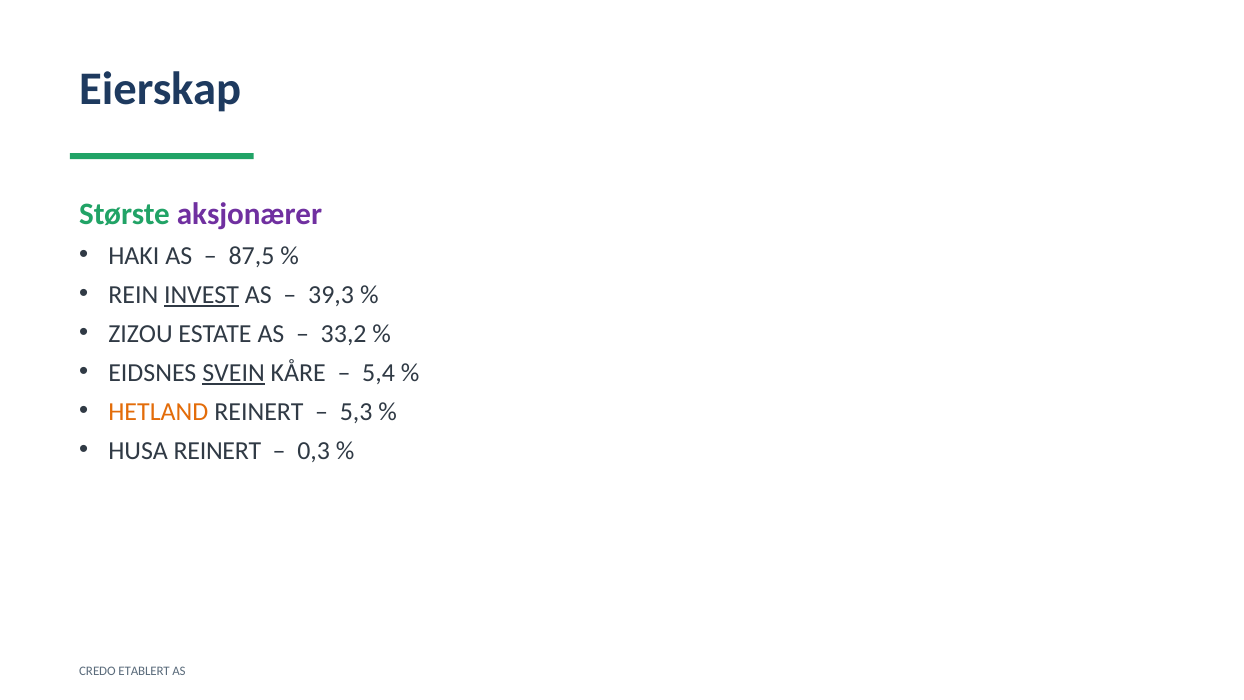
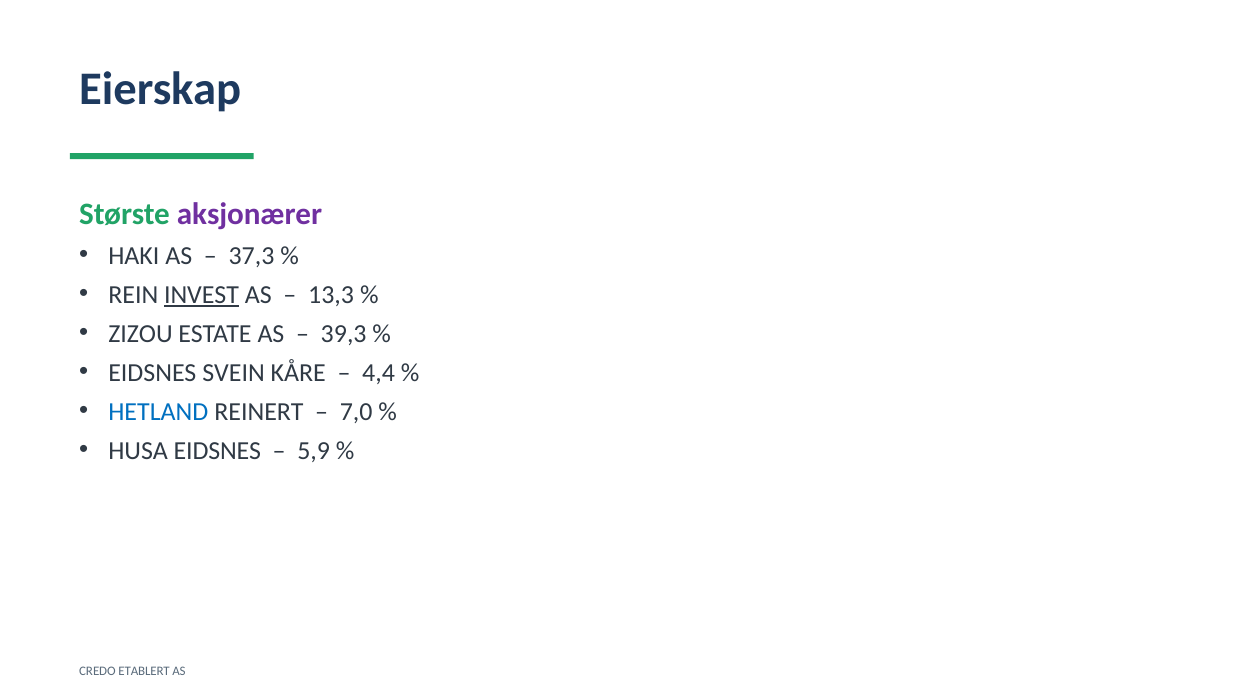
87,5: 87,5 -> 37,3
39,3: 39,3 -> 13,3
33,2: 33,2 -> 39,3
SVEIN underline: present -> none
5,4: 5,4 -> 4,4
HETLAND colour: orange -> blue
5,3: 5,3 -> 7,0
HUSA REINERT: REINERT -> EIDSNES
0,3: 0,3 -> 5,9
